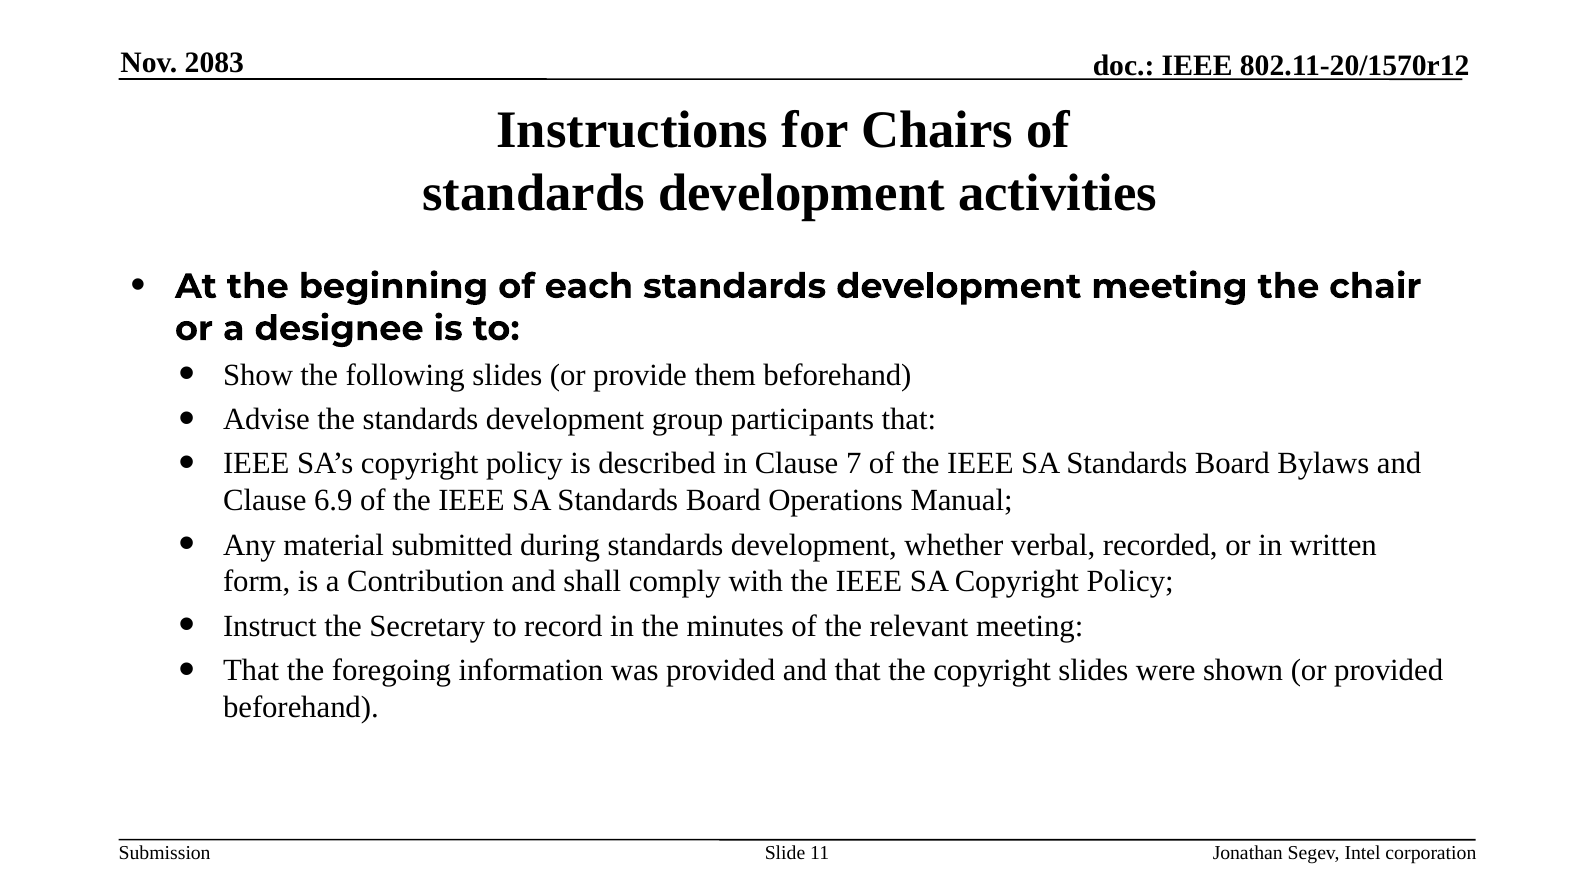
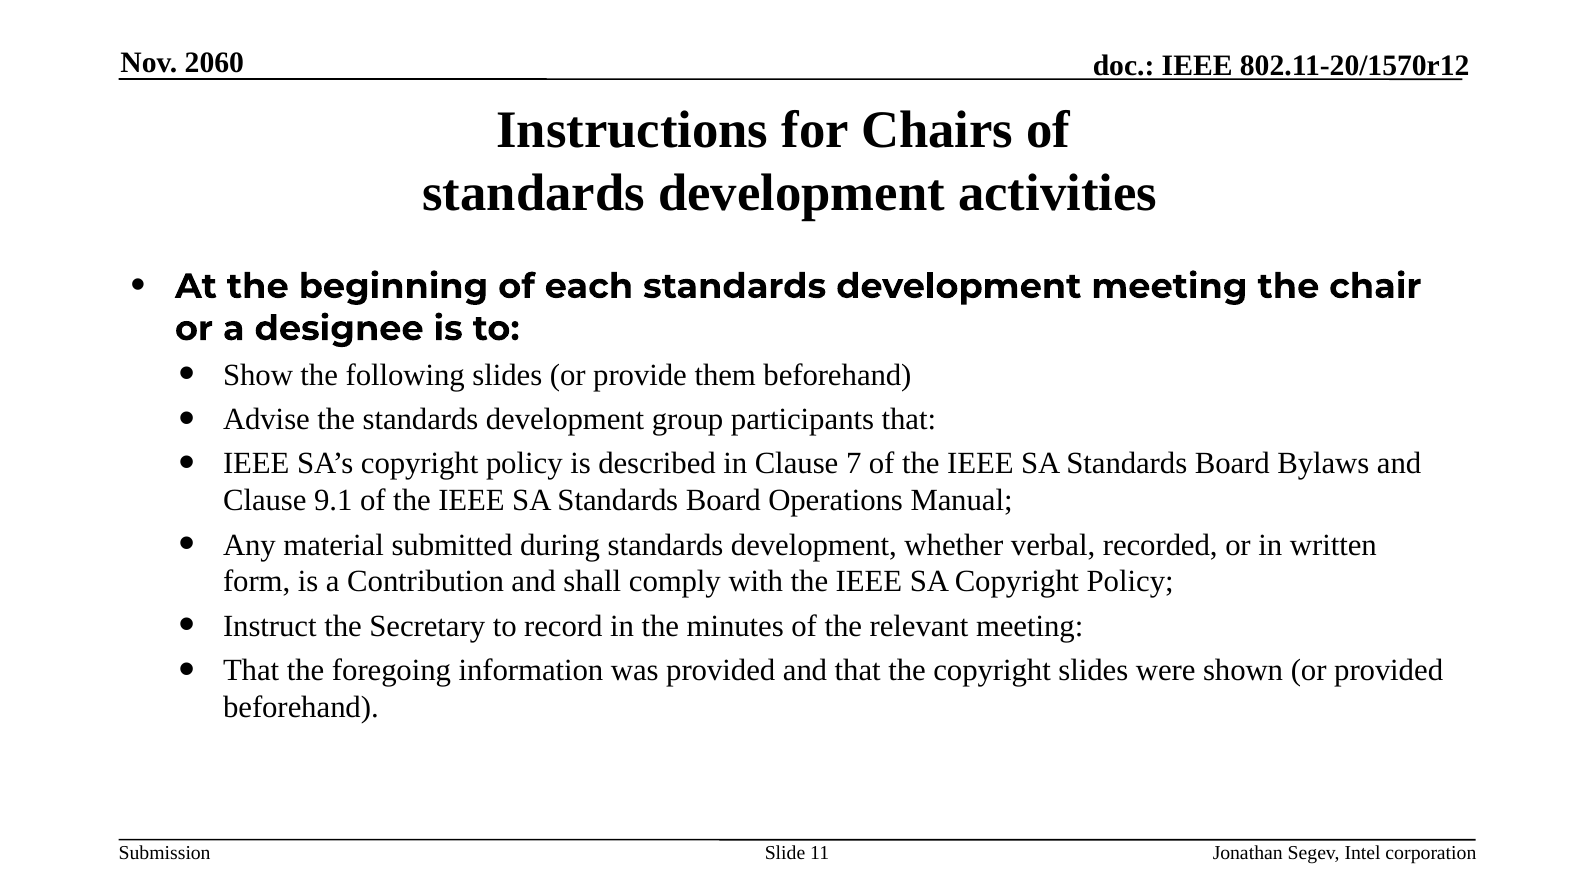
2083: 2083 -> 2060
6.9: 6.9 -> 9.1
